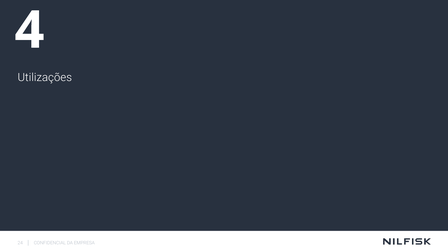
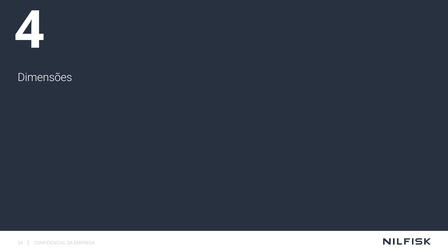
Utilizações: Utilizações -> Dimensões
